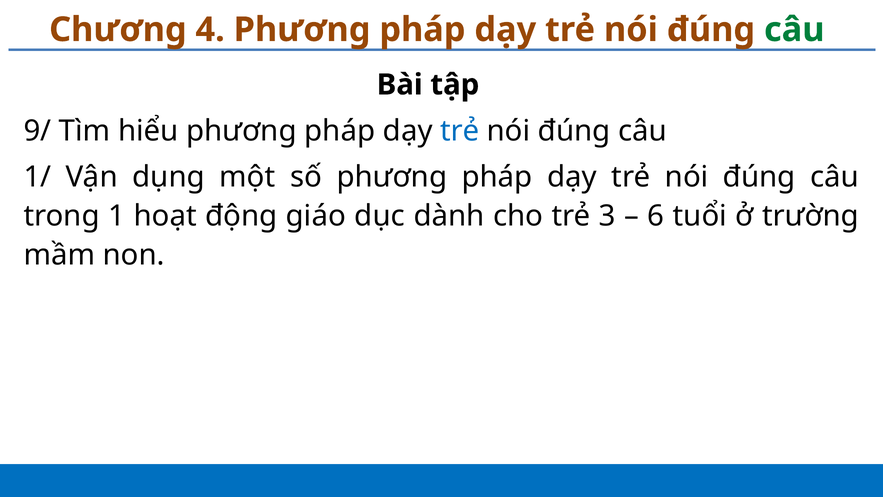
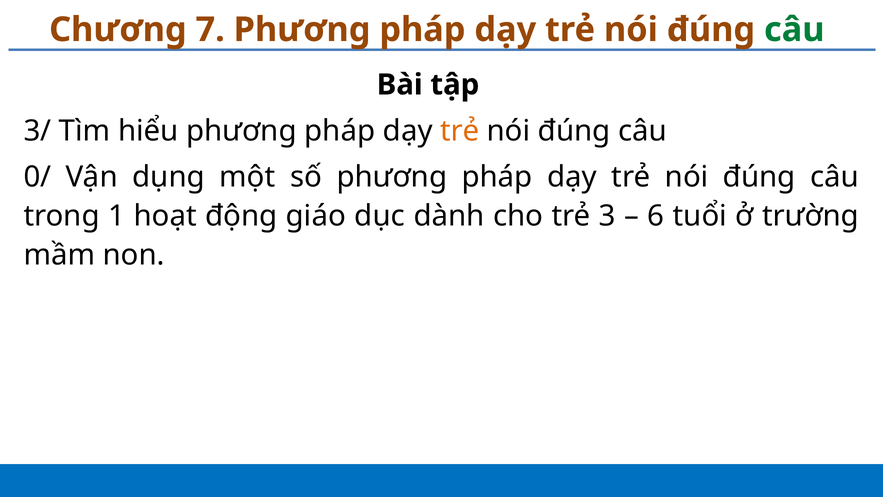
4: 4 -> 7
9/: 9/ -> 3/
trẻ at (460, 131) colour: blue -> orange
1/: 1/ -> 0/
